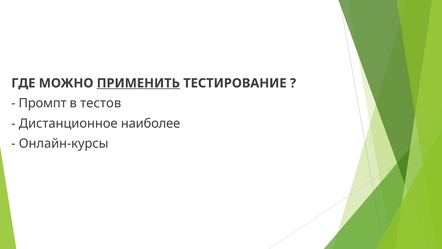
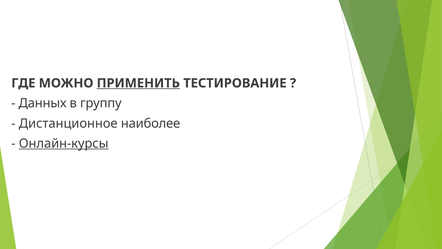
Промпт: Промпт -> Данных
тестов: тестов -> группу
Онлайн-курсы underline: none -> present
